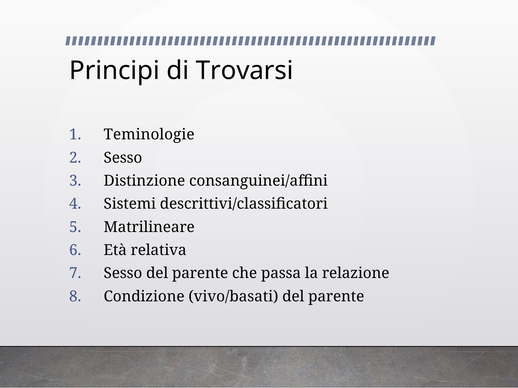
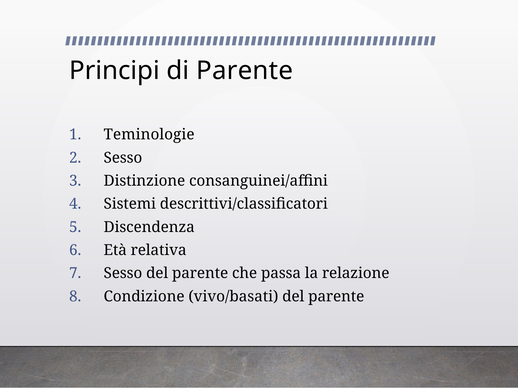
di Trovarsi: Trovarsi -> Parente
Matrilineare: Matrilineare -> Discendenza
